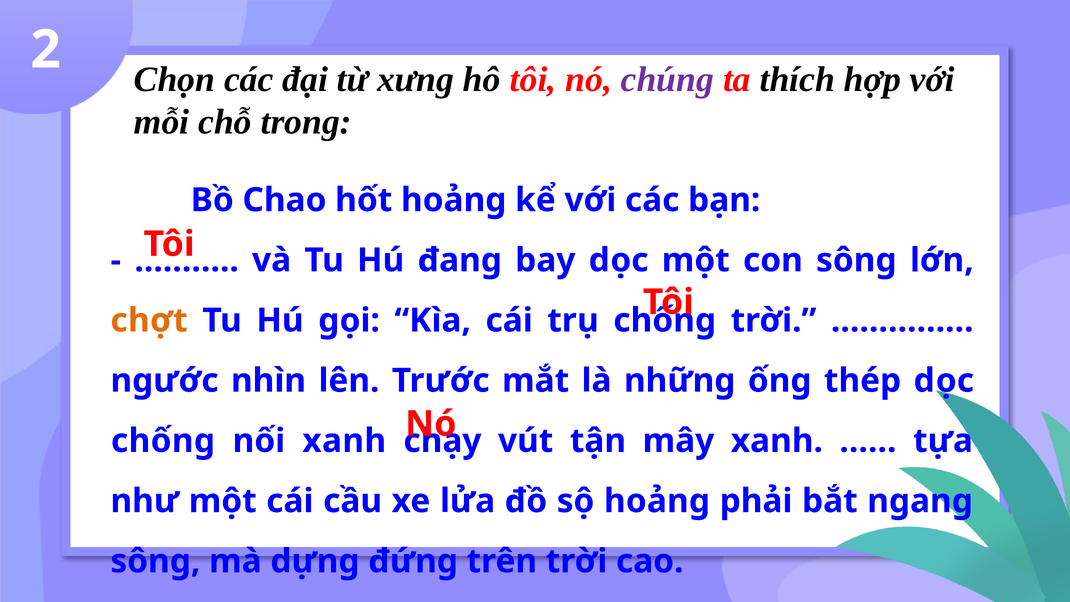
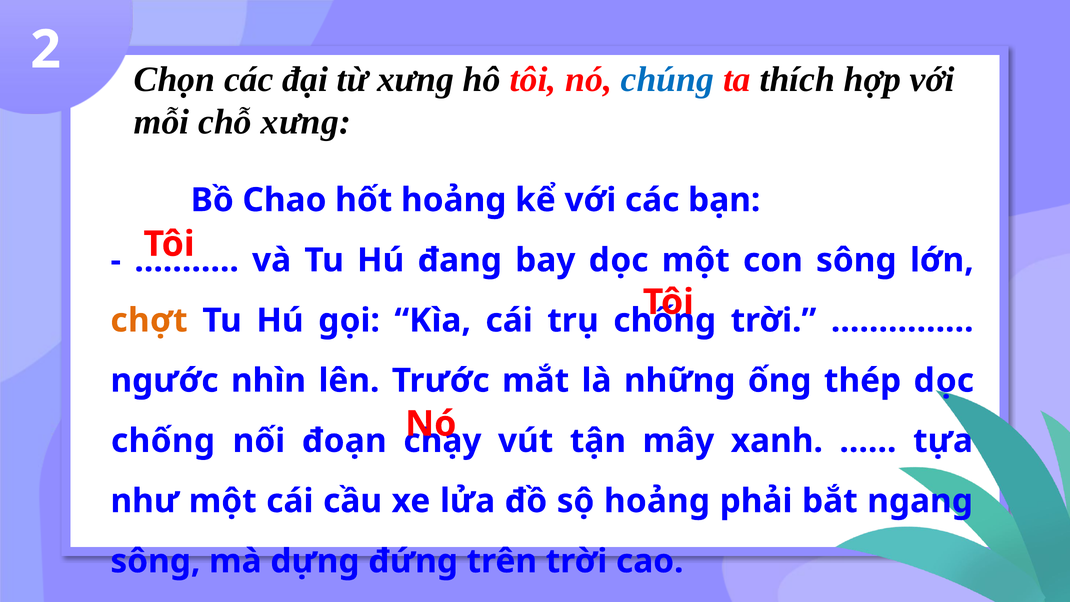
chúng colour: purple -> blue
chỗ trong: trong -> xưng
nối xanh: xanh -> đoạn
